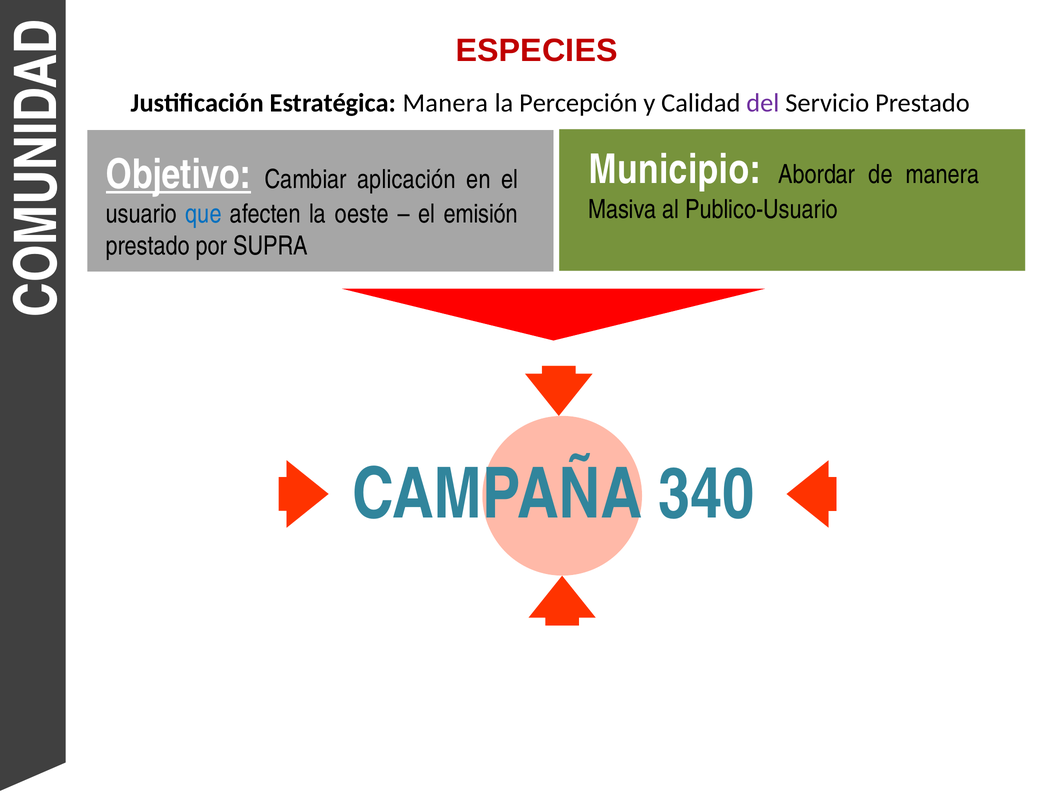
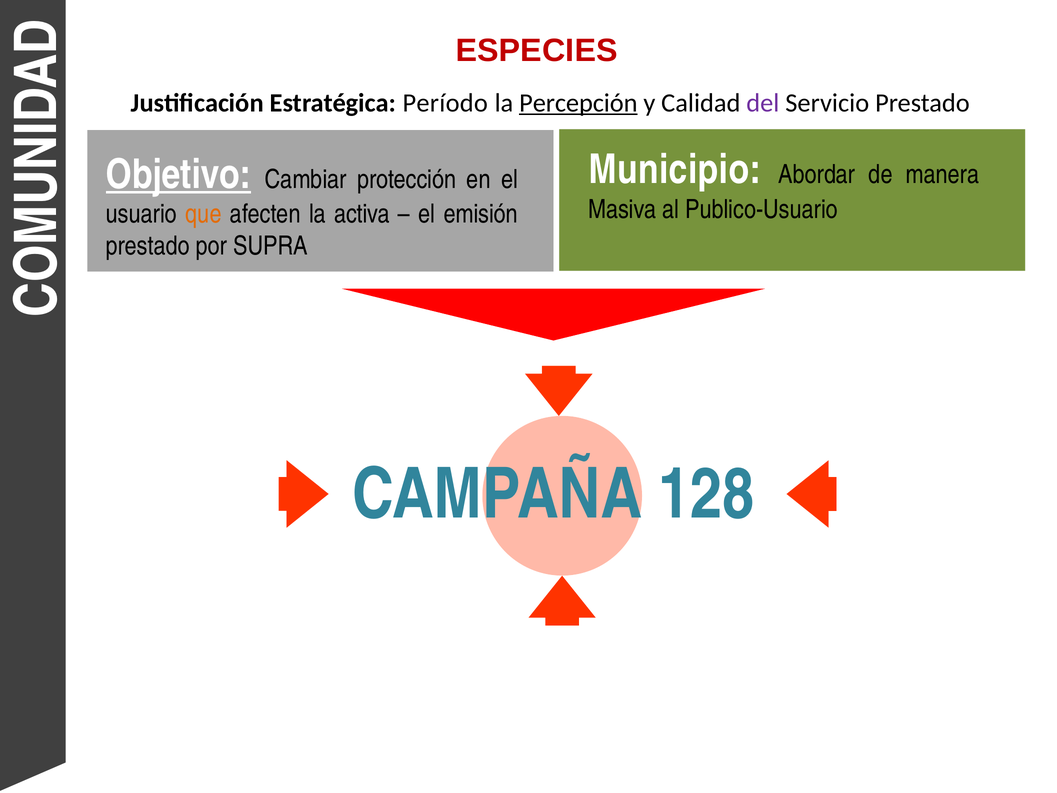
Estratégica Manera: Manera -> Período
Percepción underline: none -> present
aplicación: aplicación -> protección
que colour: blue -> orange
oeste: oeste -> activa
340: 340 -> 128
